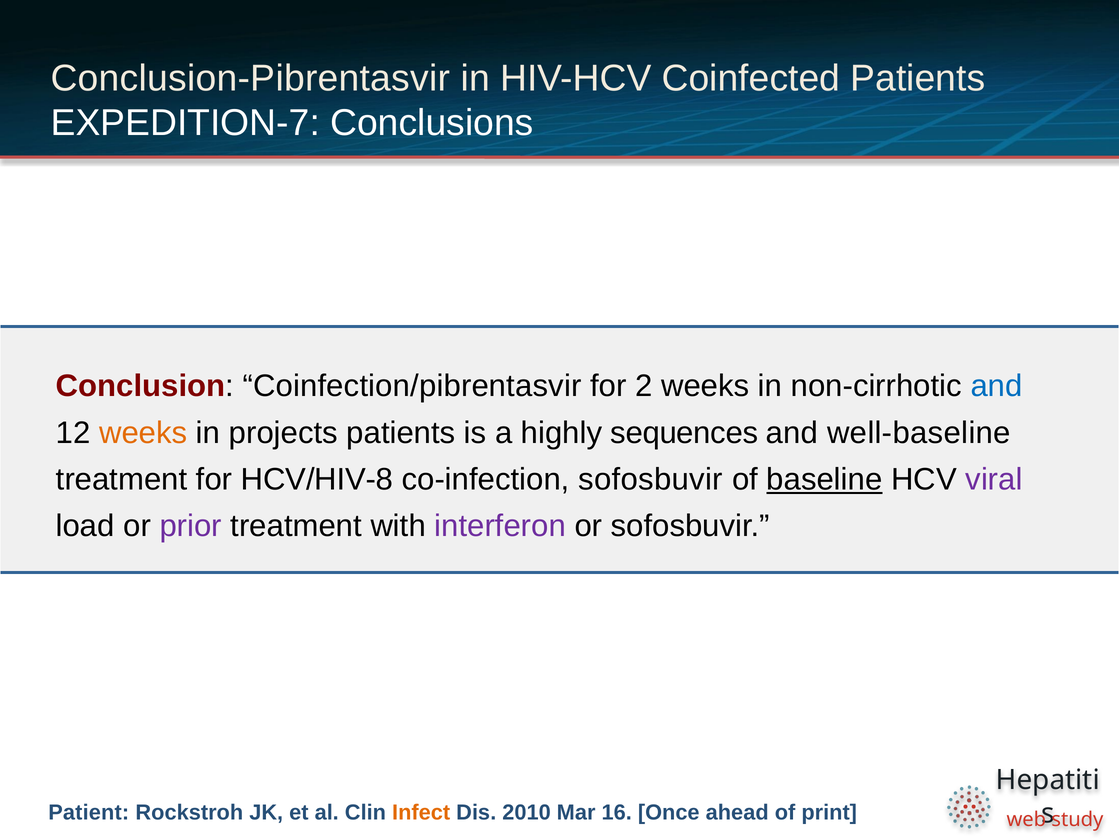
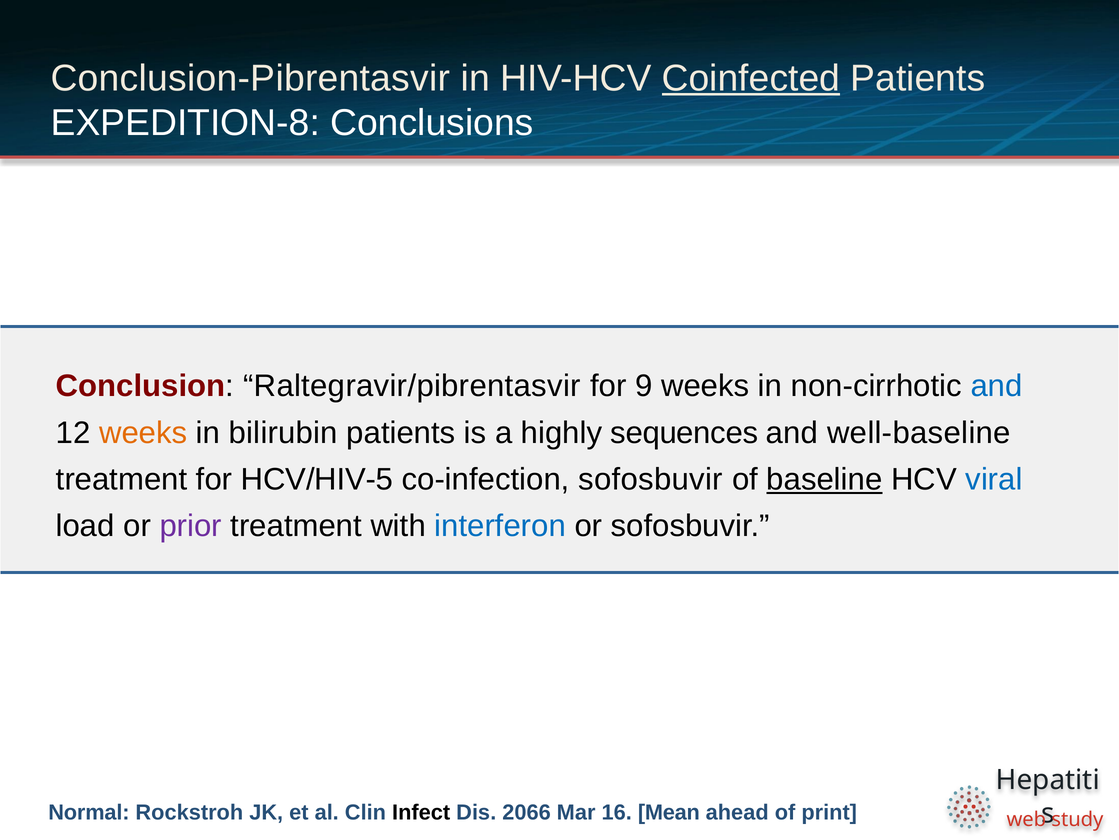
Coinfected underline: none -> present
EXPEDITION-7: EXPEDITION-7 -> EXPEDITION-8
Coinfection/pibrentasvir: Coinfection/pibrentasvir -> Raltegravir/pibrentasvir
2: 2 -> 9
projects: projects -> bilirubin
HCV/HIV-8: HCV/HIV-8 -> HCV/HIV-5
viral colour: purple -> blue
interferon colour: purple -> blue
Patient: Patient -> Normal
Infect colour: orange -> black
2010: 2010 -> 2066
Once: Once -> Mean
